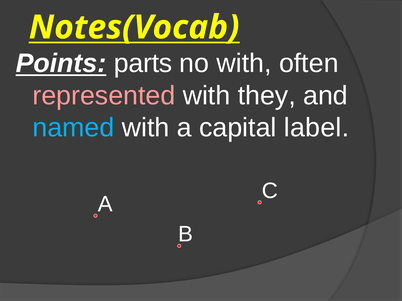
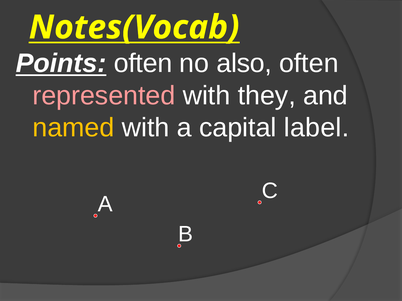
Points parts: parts -> often
no with: with -> also
named colour: light blue -> yellow
